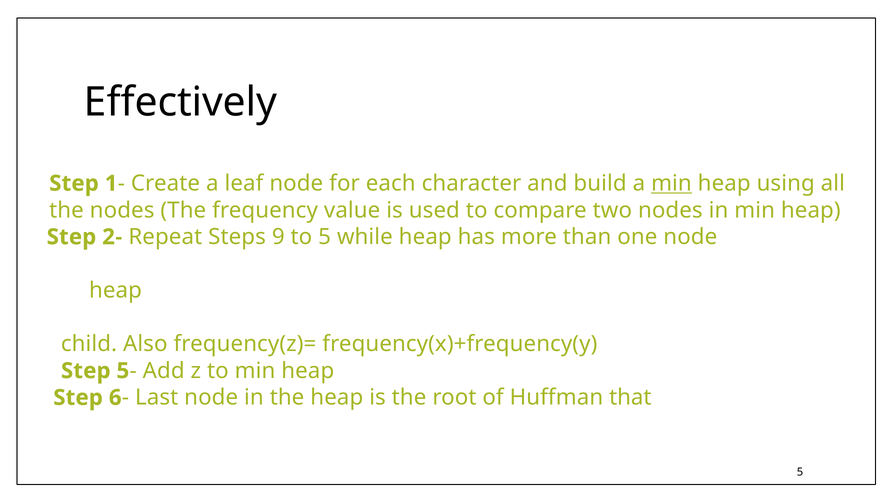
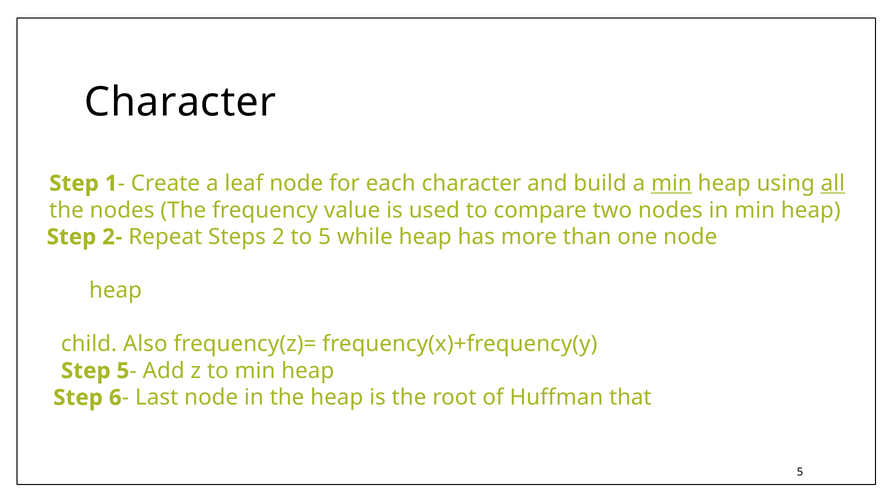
Effectively at (181, 103): Effectively -> Character
all underline: none -> present
9: 9 -> 2
